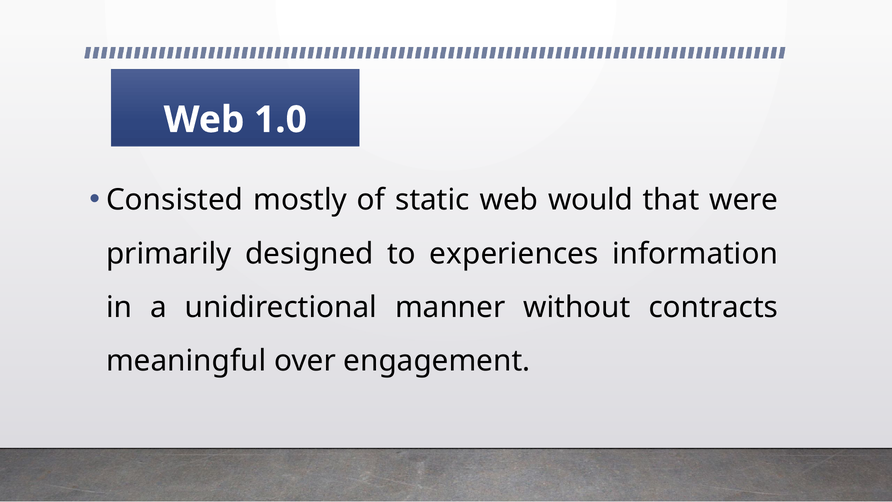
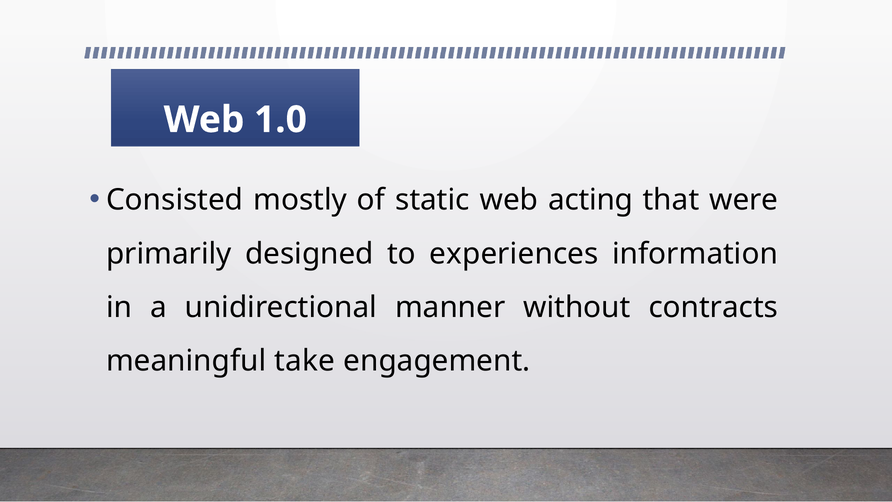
would: would -> acting
over: over -> take
